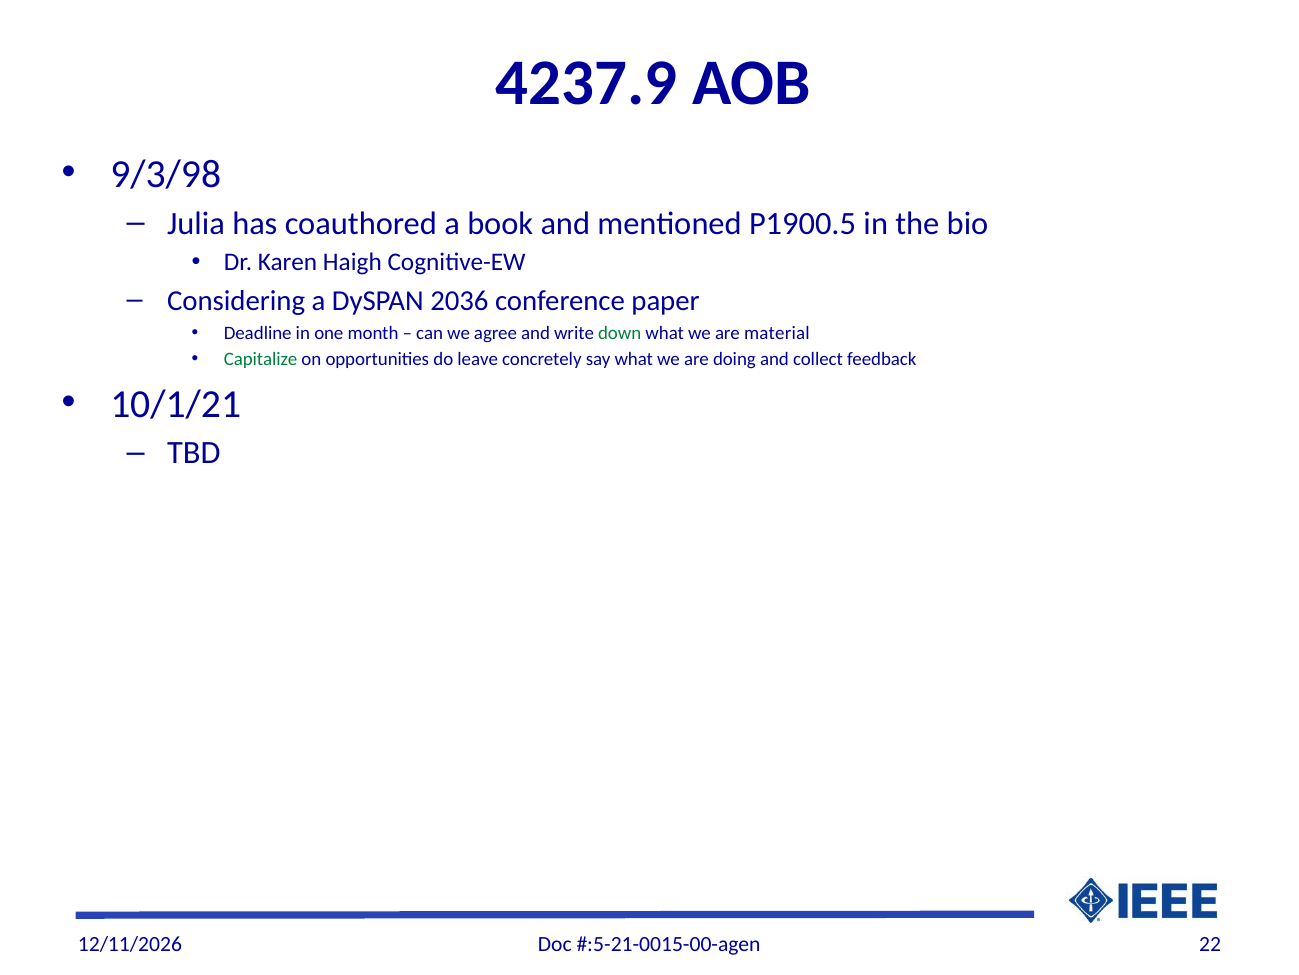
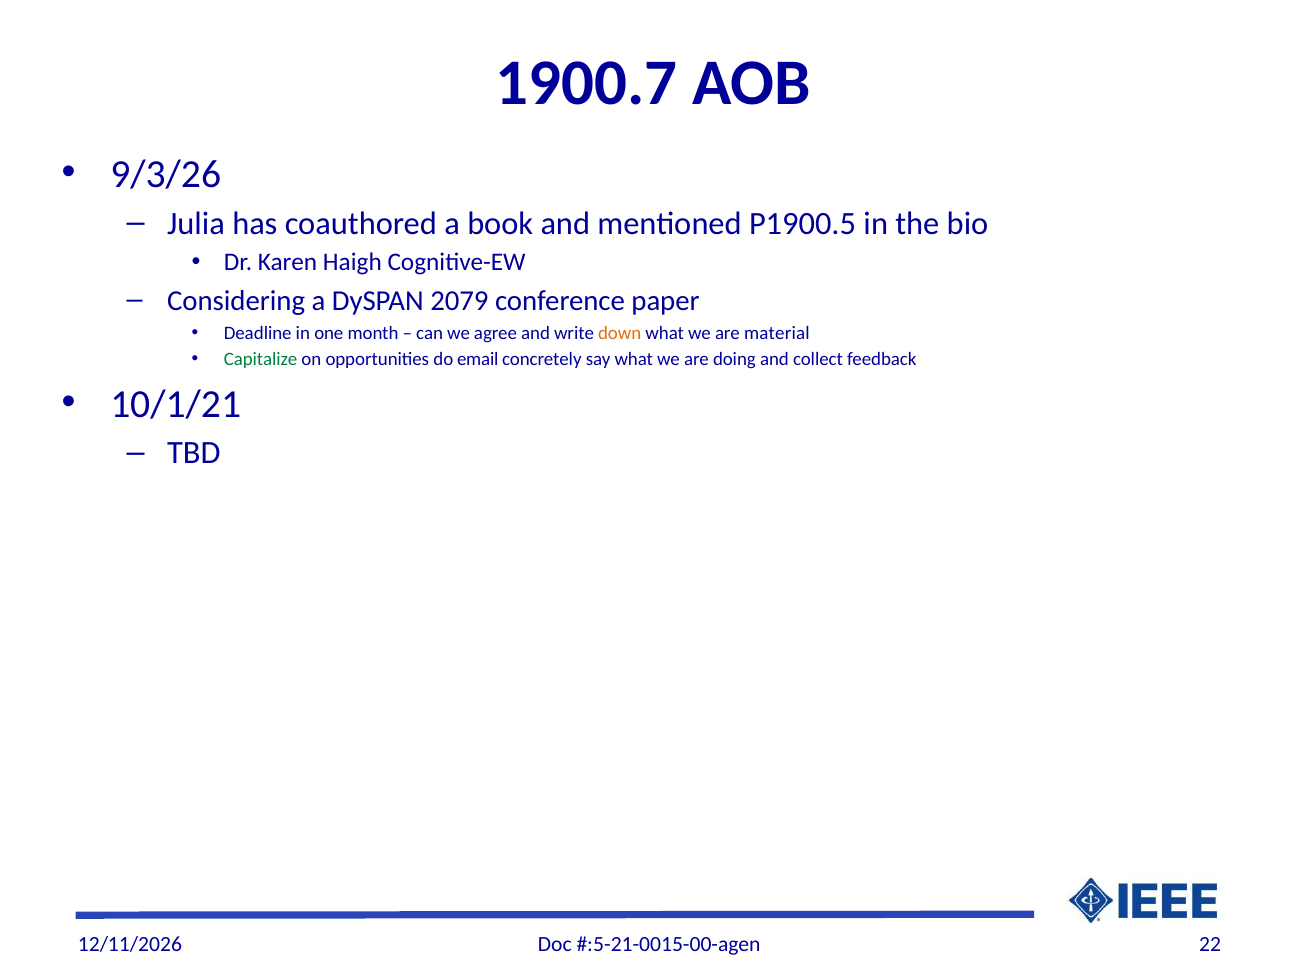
4237.9: 4237.9 -> 1900.7
9/3/98: 9/3/98 -> 9/3/26
2036: 2036 -> 2079
down colour: green -> orange
leave: leave -> email
